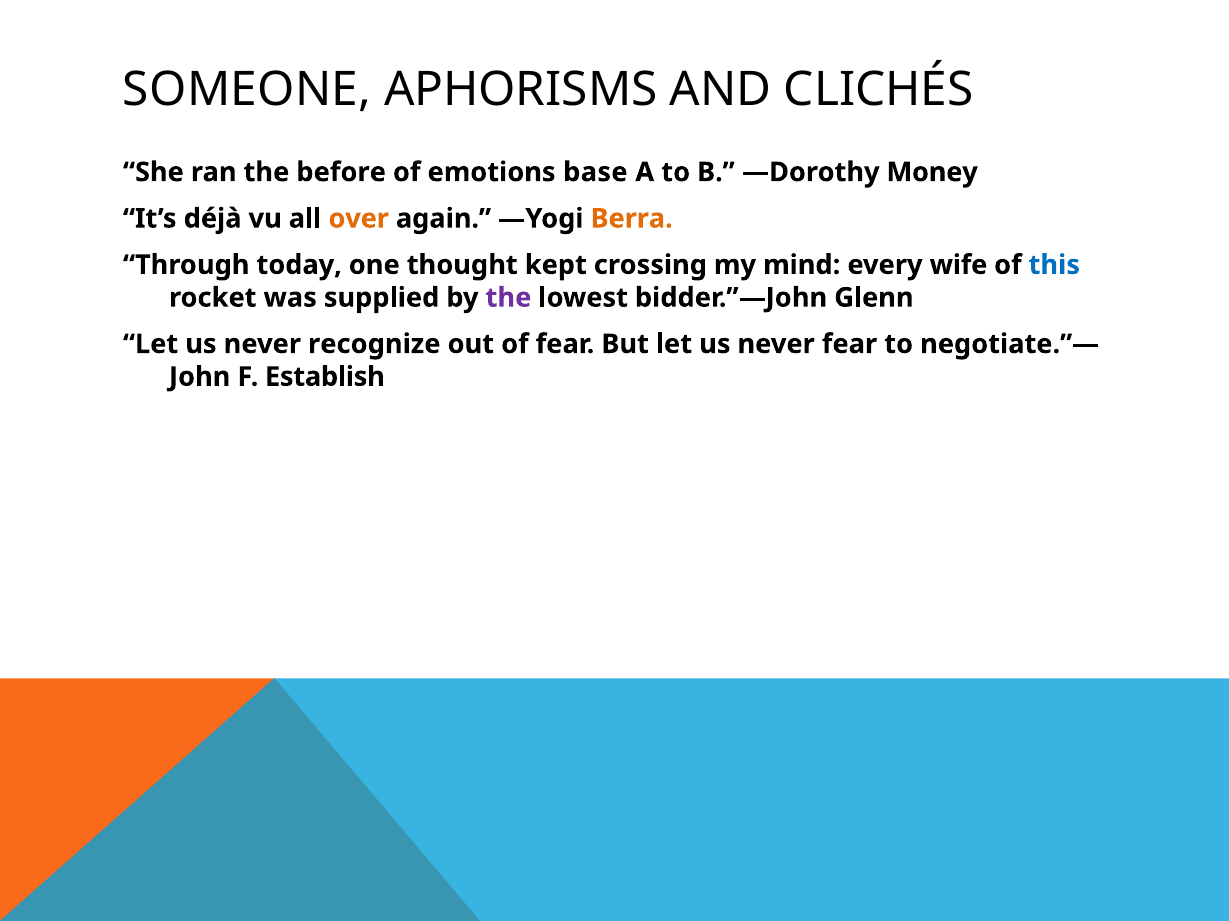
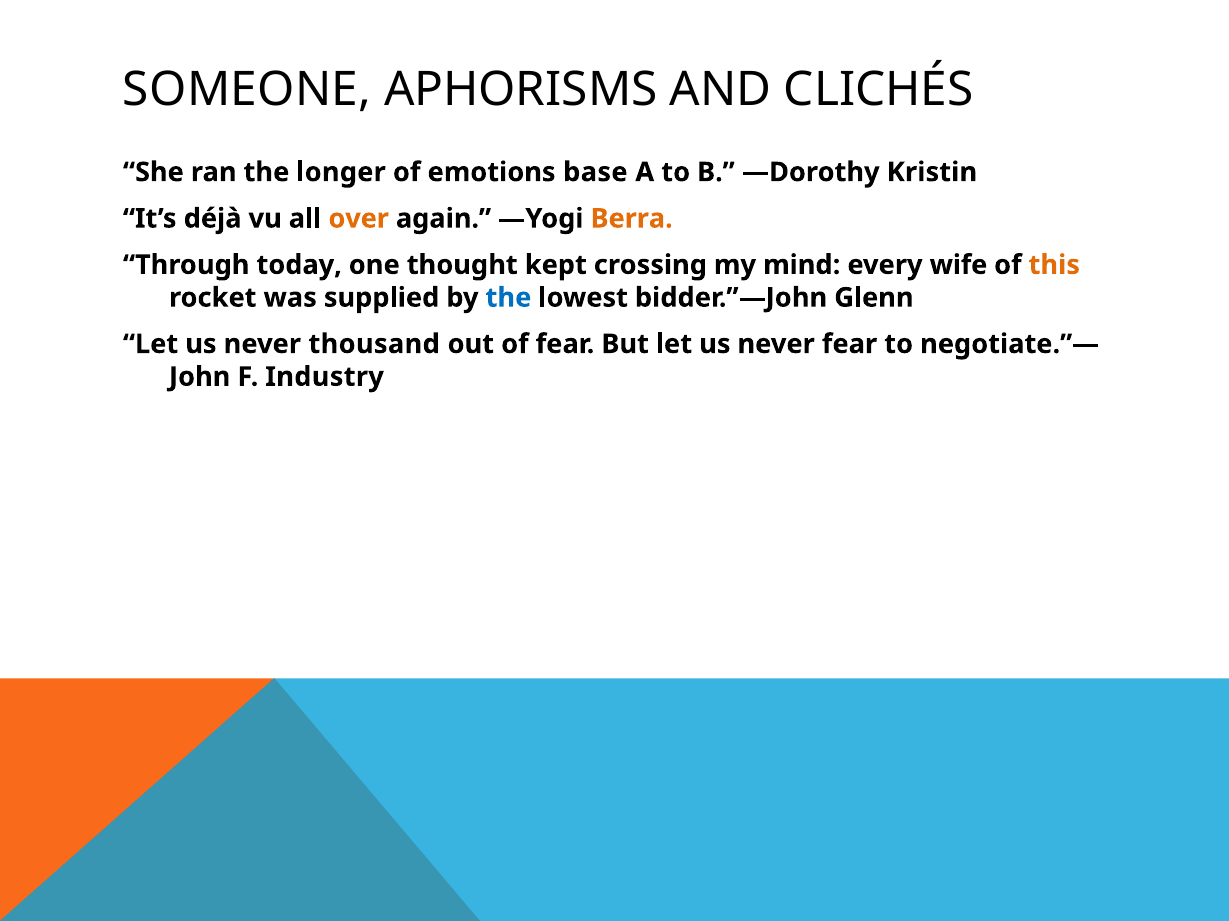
before: before -> longer
Money: Money -> Kristin
this colour: blue -> orange
the at (509, 298) colour: purple -> blue
recognize: recognize -> thousand
Establish: Establish -> Industry
